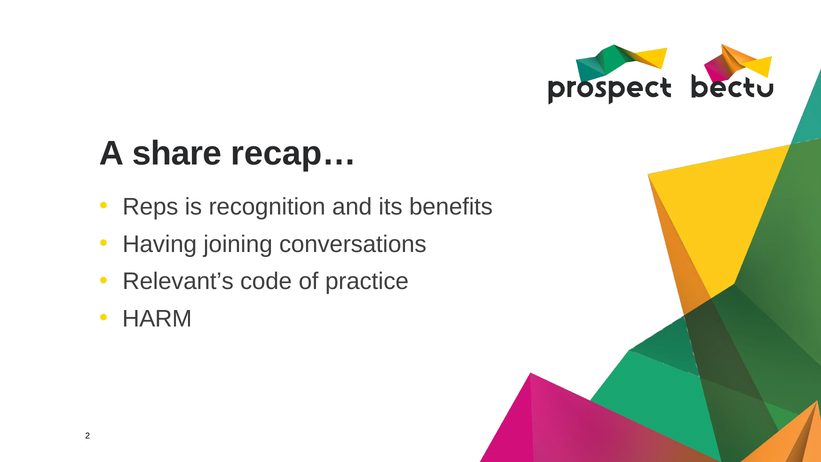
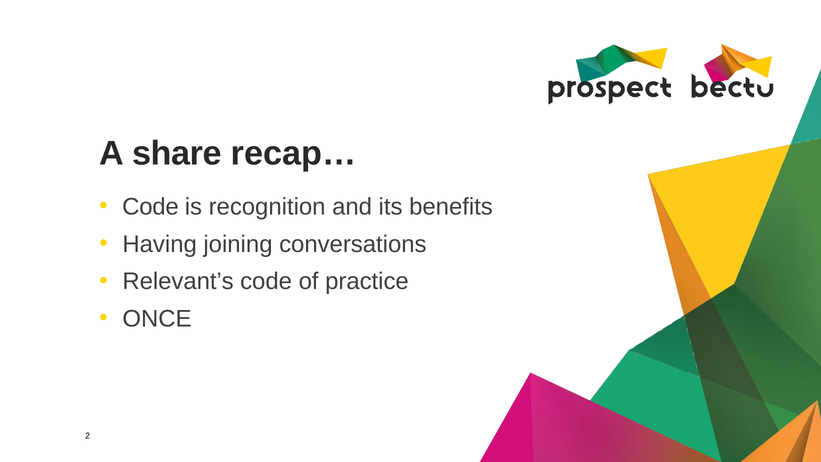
Reps at (150, 207): Reps -> Code
HARM: HARM -> ONCE
